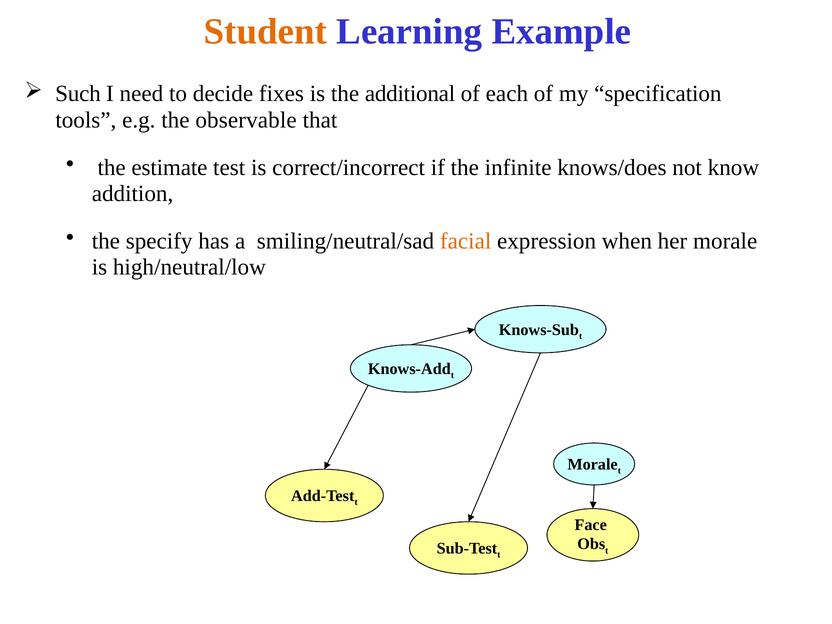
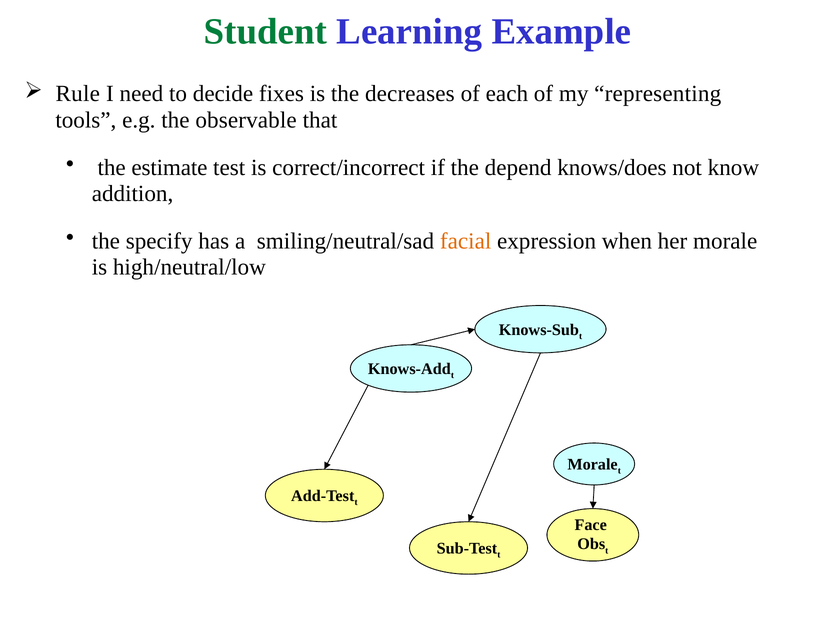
Student colour: orange -> green
Such: Such -> Rule
additional: additional -> decreases
specification: specification -> representing
infinite: infinite -> depend
